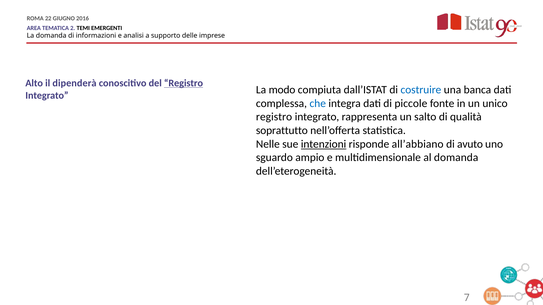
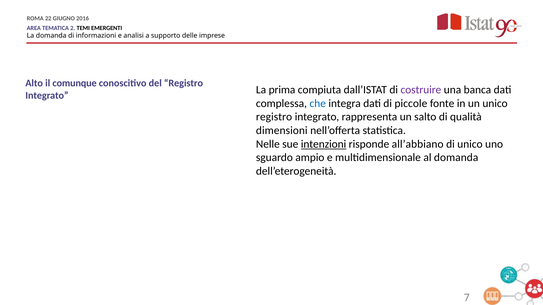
dipenderà: dipenderà -> comunque
Registro at (184, 83) underline: present -> none
modo: modo -> prima
costruire colour: blue -> purple
soprattutto: soprattutto -> dimensioni
di avuto: avuto -> unico
